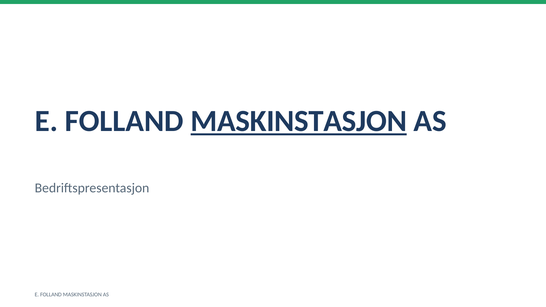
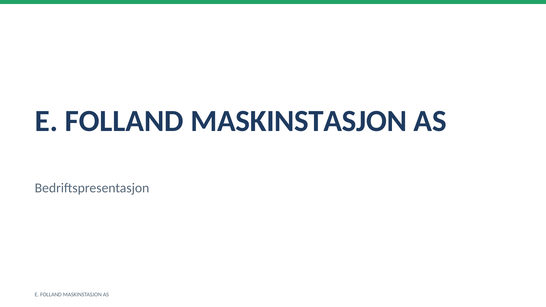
MASKINSTASJON at (299, 121) underline: present -> none
